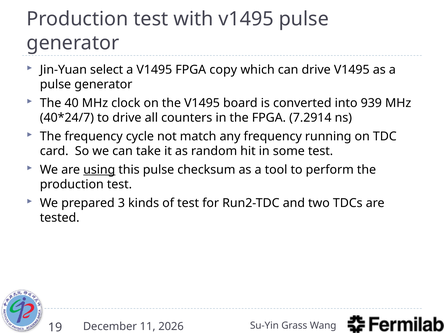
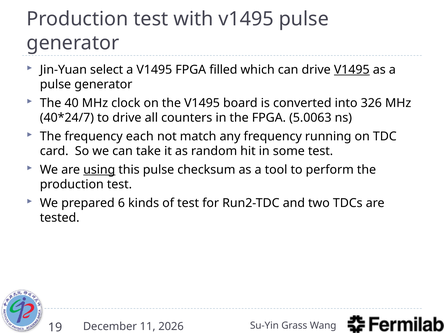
copy: copy -> filled
V1495 at (352, 70) underline: none -> present
939: 939 -> 326
7.2914: 7.2914 -> 5.0063
cycle: cycle -> each
3: 3 -> 6
